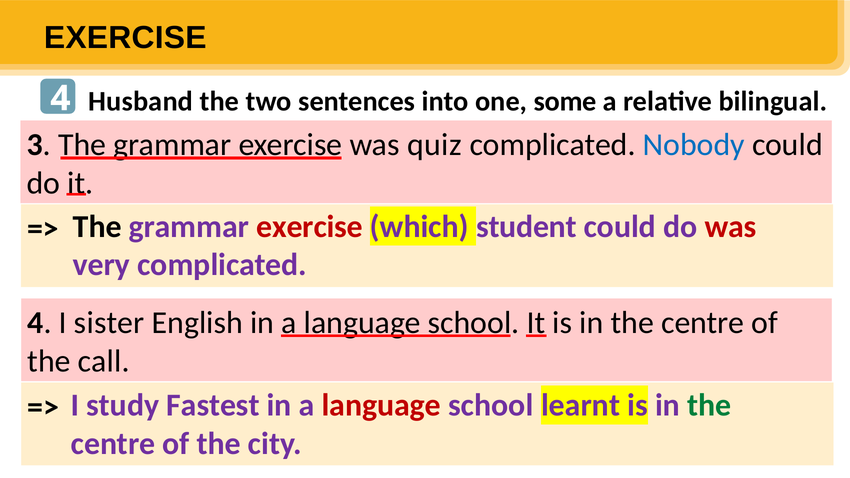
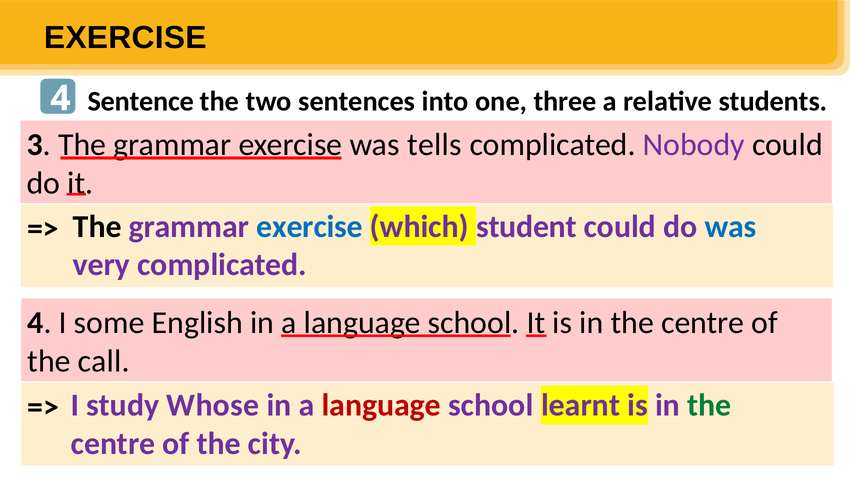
Husband: Husband -> Sentence
some: some -> three
bilingual: bilingual -> students
quiz: quiz -> tells
Nobody colour: blue -> purple
exercise at (310, 227) colour: red -> blue
was at (731, 227) colour: red -> blue
sister: sister -> some
Fastest: Fastest -> Whose
